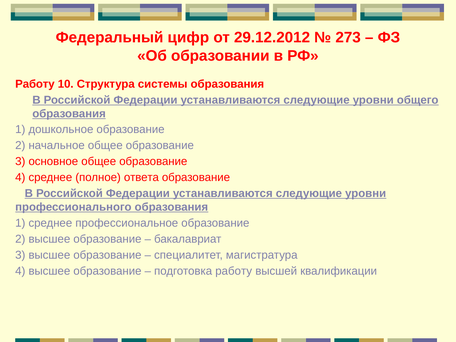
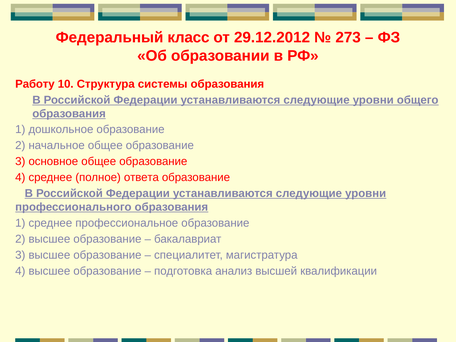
цифр: цифр -> класс
подготовка работу: работу -> анализ
